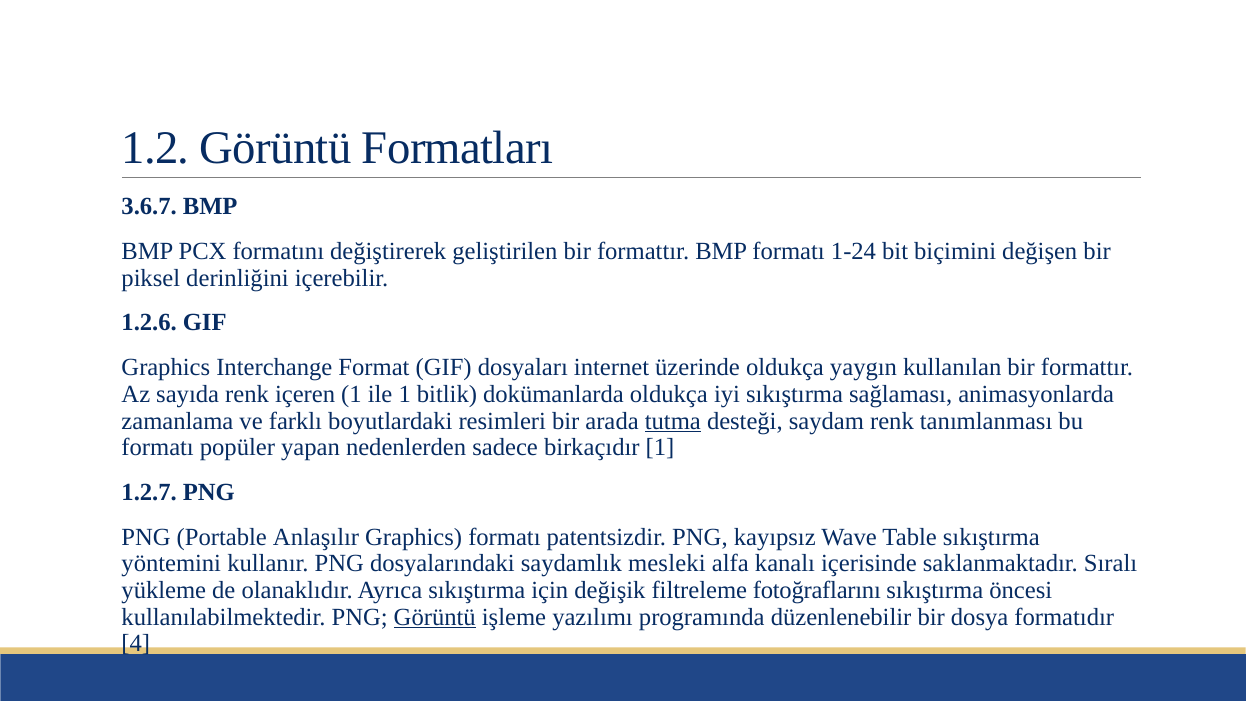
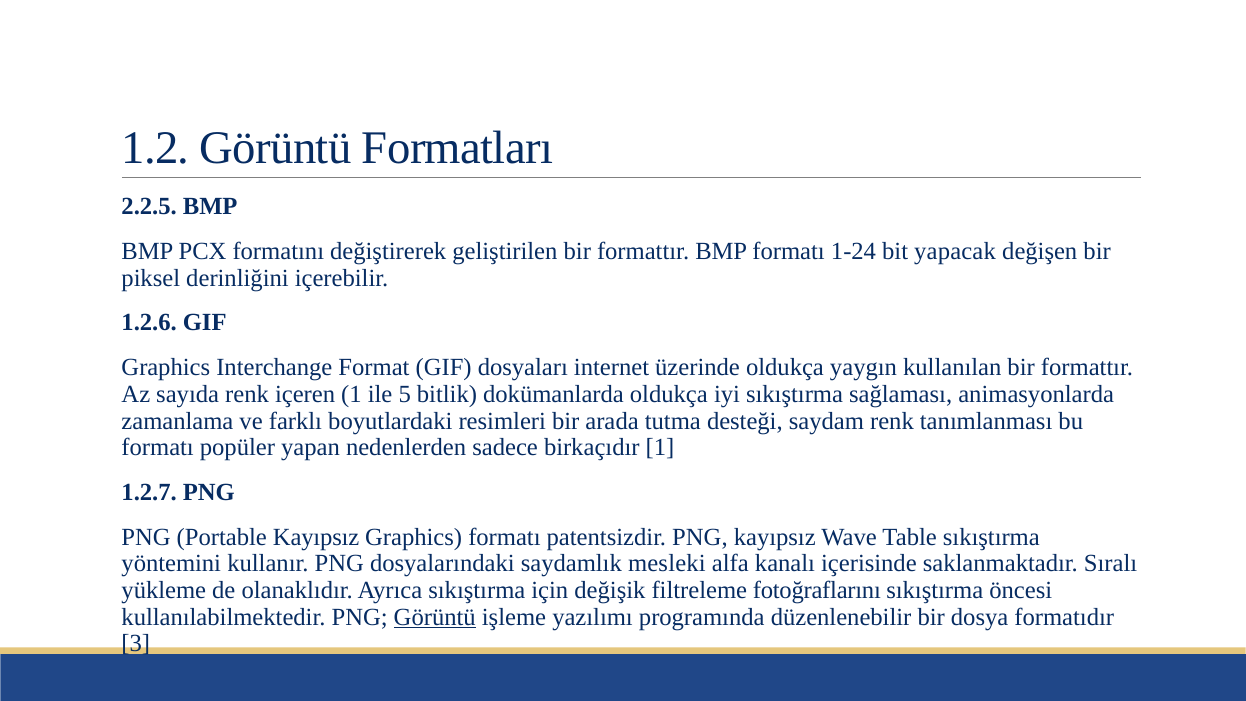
3.6.7: 3.6.7 -> 2.2.5
biçimini: biçimini -> yapacak
ile 1: 1 -> 5
tutma underline: present -> none
Portable Anlaşılır: Anlaşılır -> Kayıpsız
4: 4 -> 3
